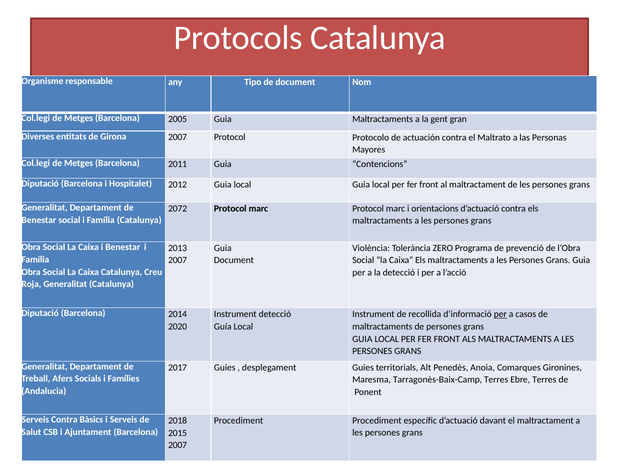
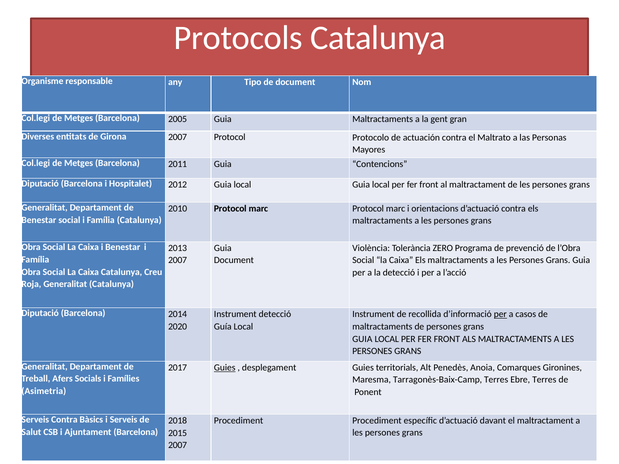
2072: 2072 -> 2010
Guies at (225, 368) underline: none -> present
Andalucia: Andalucia -> Asimetria
